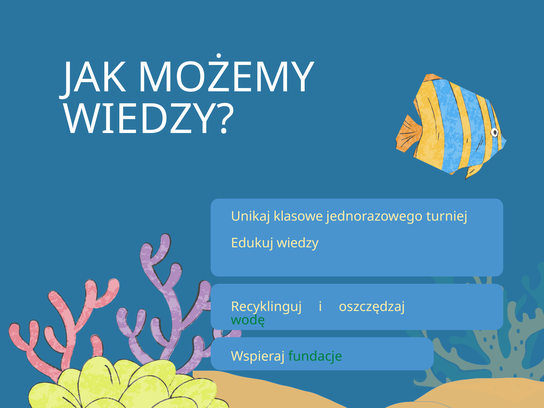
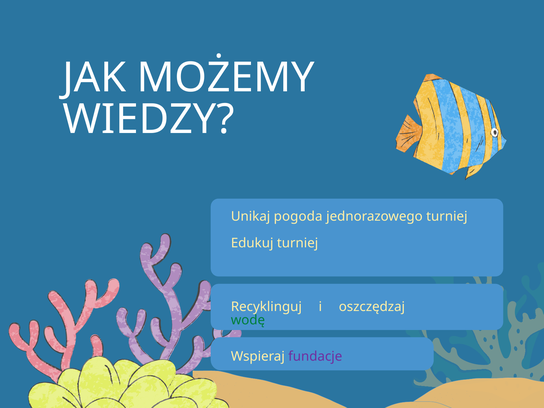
klasowe: klasowe -> pogoda
Edukuj wiedzy: wiedzy -> turniej
fundacje colour: green -> purple
